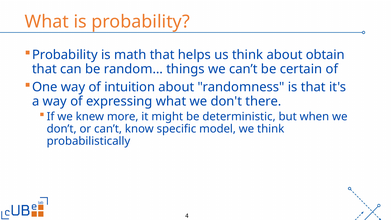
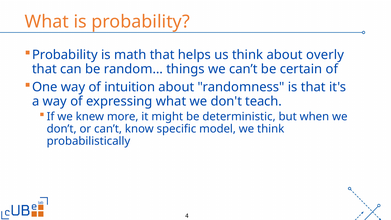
obtain: obtain -> overly
there: there -> teach
